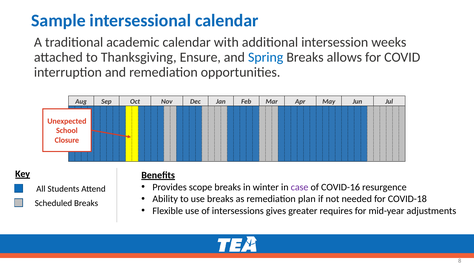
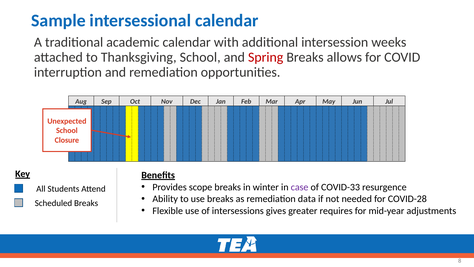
Thanksgiving Ensure: Ensure -> School
Spring colour: blue -> red
COVID-16: COVID-16 -> COVID-33
plan: plan -> data
COVID-18: COVID-18 -> COVID-28
